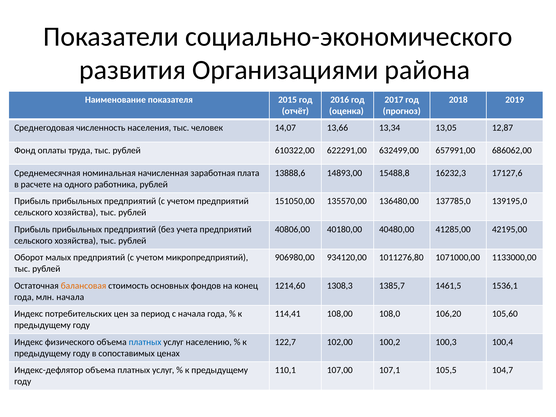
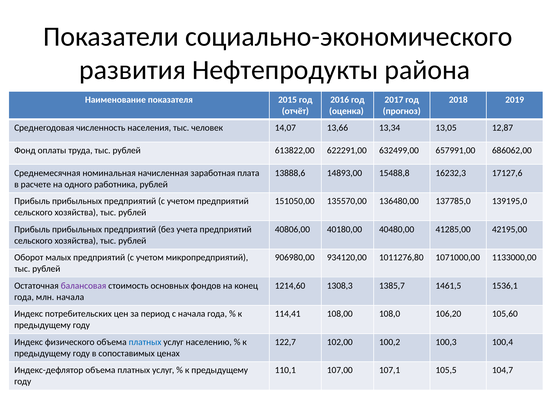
Организациями: Организациями -> Нефтепродукты
610322,00: 610322,00 -> 613822,00
балансовая colour: orange -> purple
